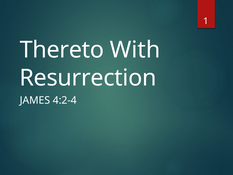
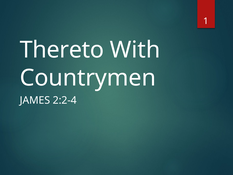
Resurrection: Resurrection -> Countrymen
4:2-4: 4:2-4 -> 2:2-4
